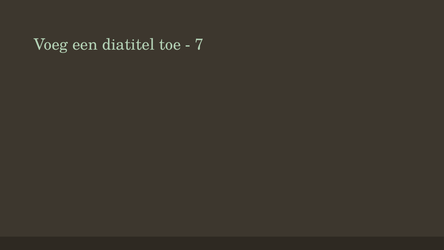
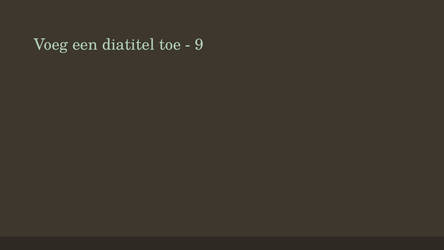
7: 7 -> 9
